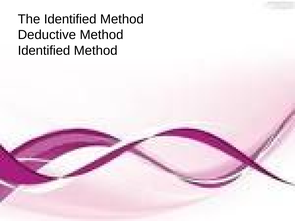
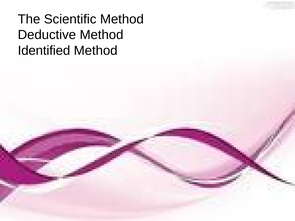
The Identified: Identified -> Scientific
